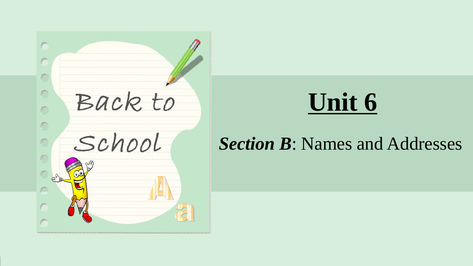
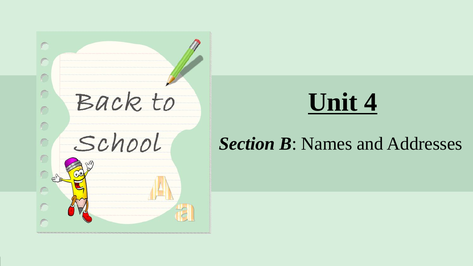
6: 6 -> 4
